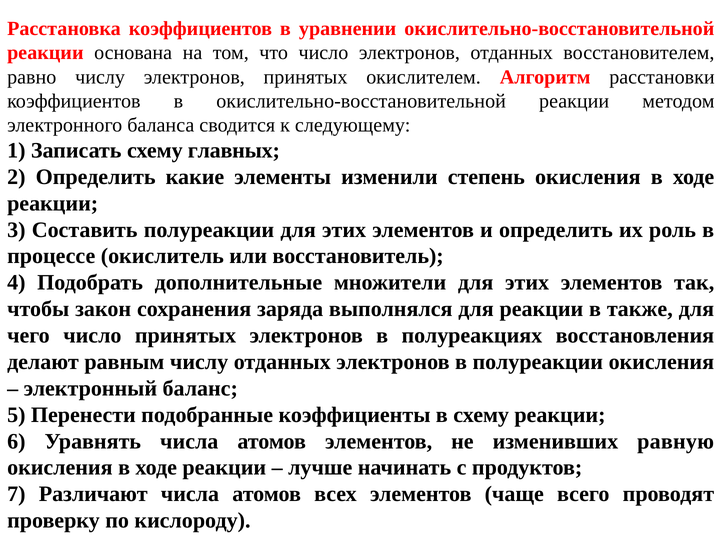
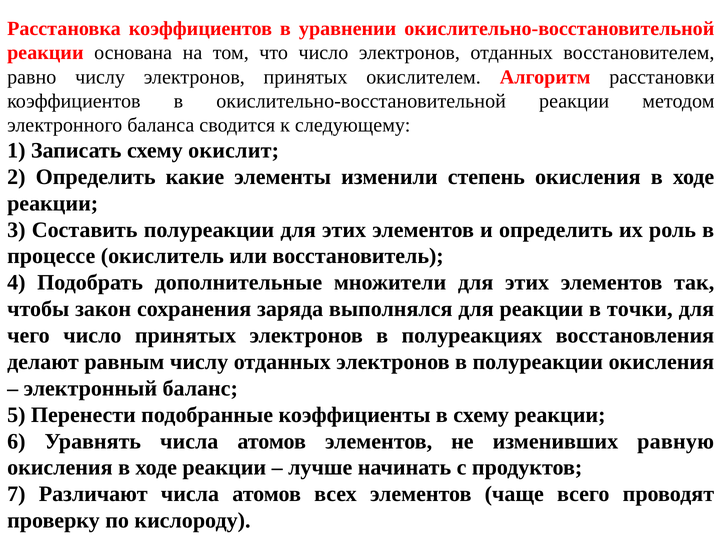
главных: главных -> окислит
также: также -> точки
